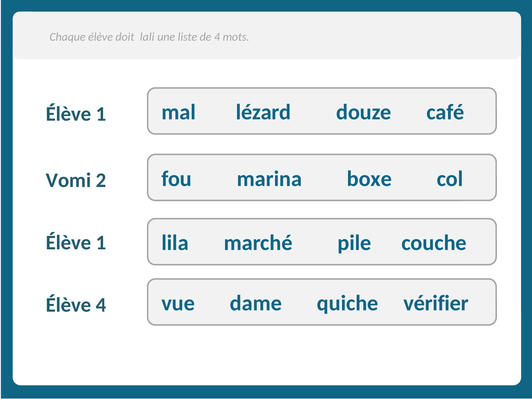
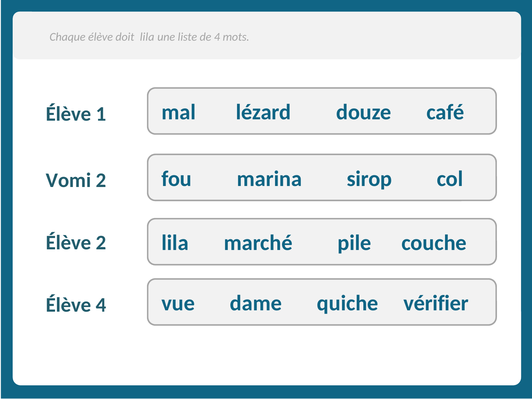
doit lali: lali -> lila
boxe: boxe -> sirop
1 at (101, 243): 1 -> 2
